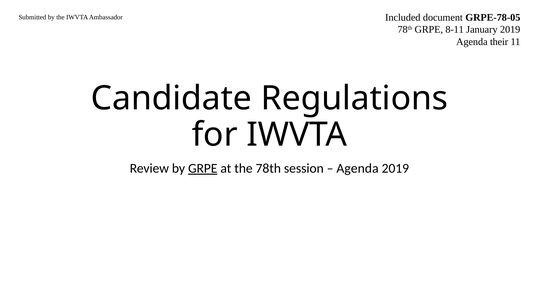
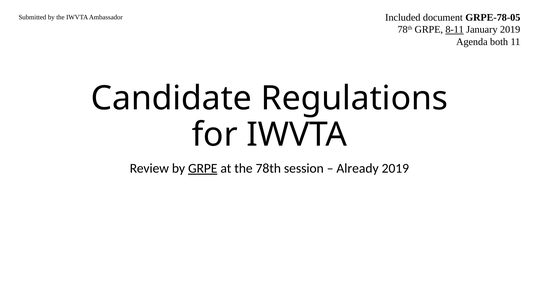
8-11 underline: none -> present
their: their -> both
Agenda at (358, 168): Agenda -> Already
